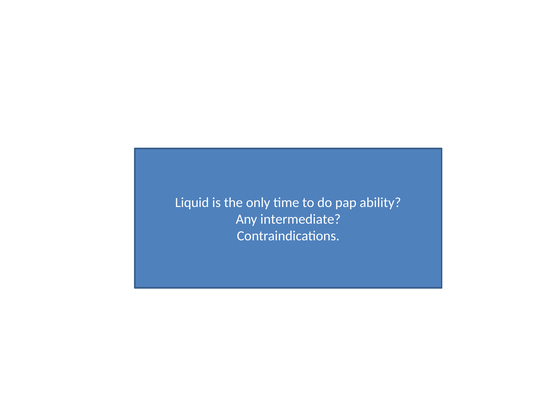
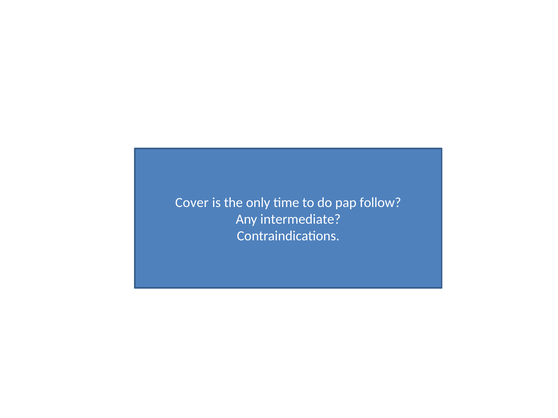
Liquid: Liquid -> Cover
ability: ability -> follow
